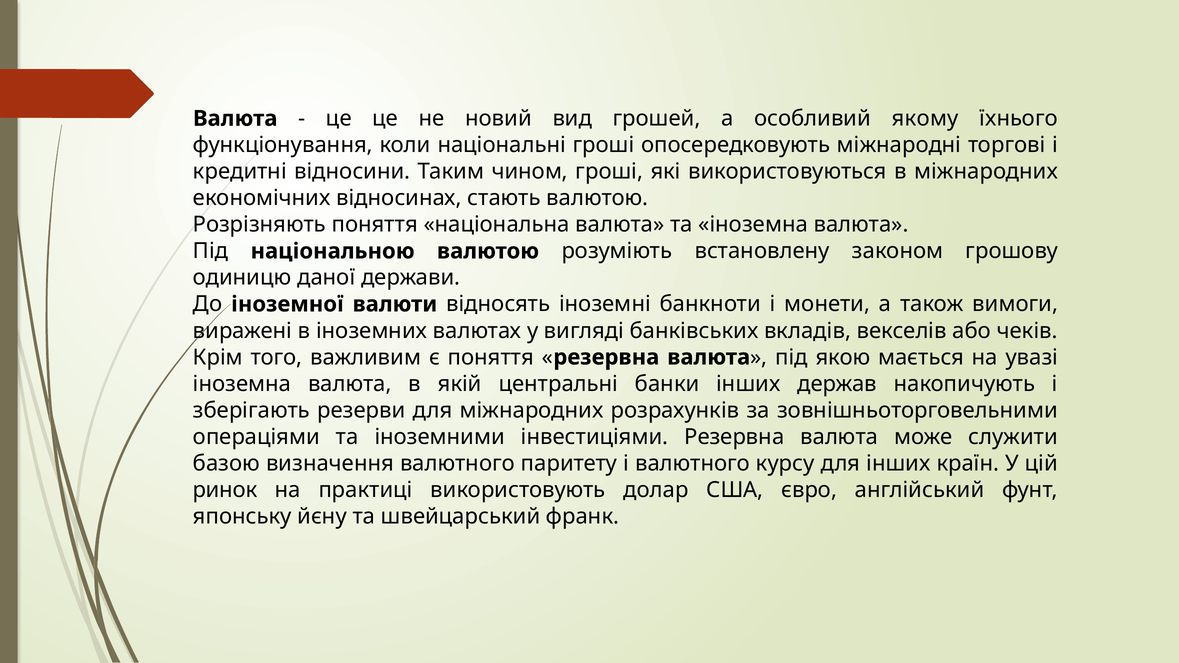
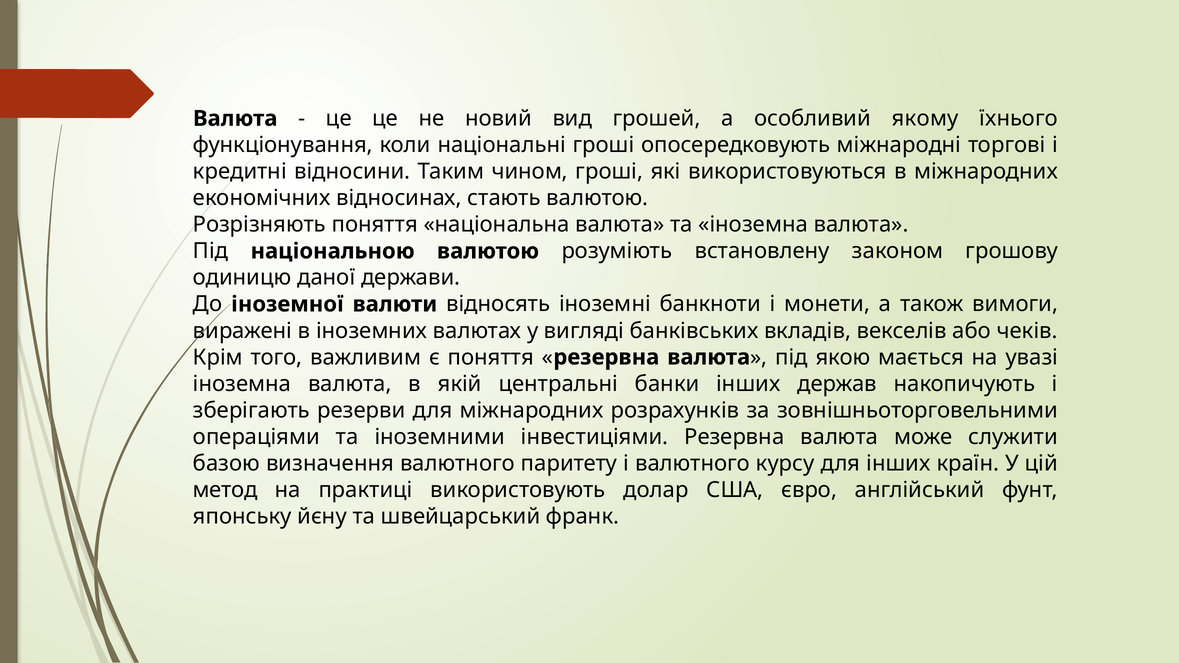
ринок: ринок -> метод
